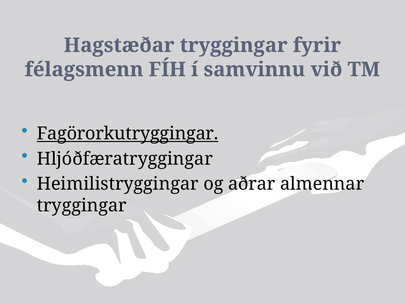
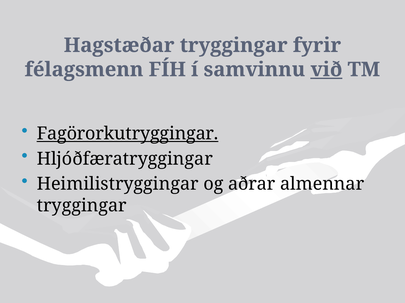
við underline: none -> present
